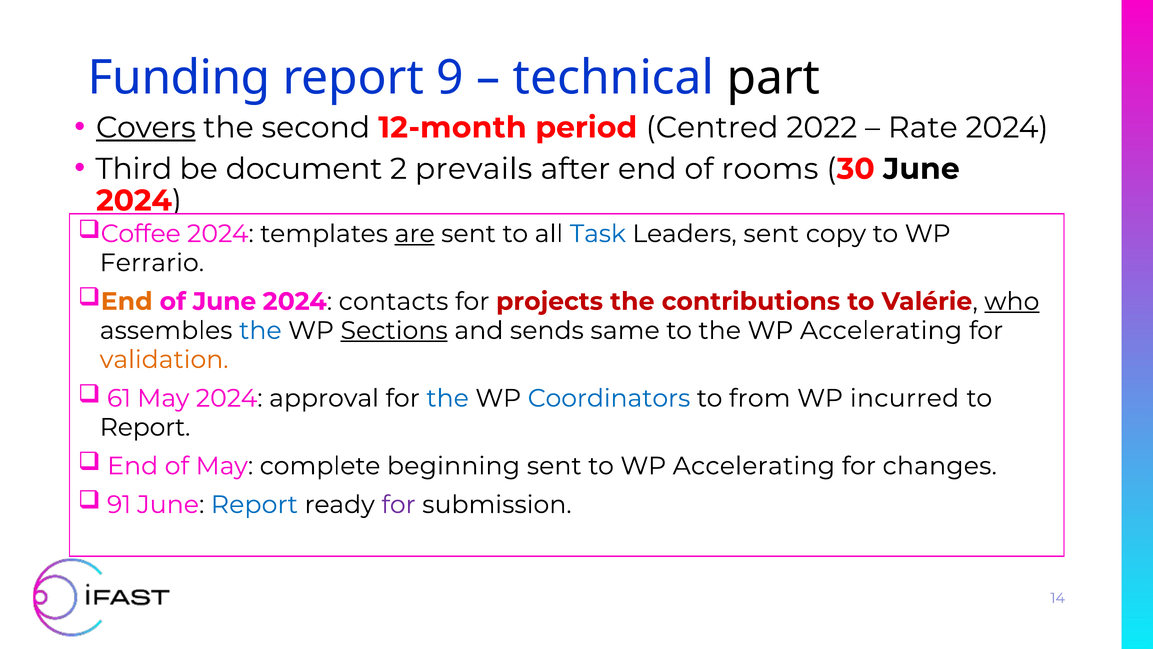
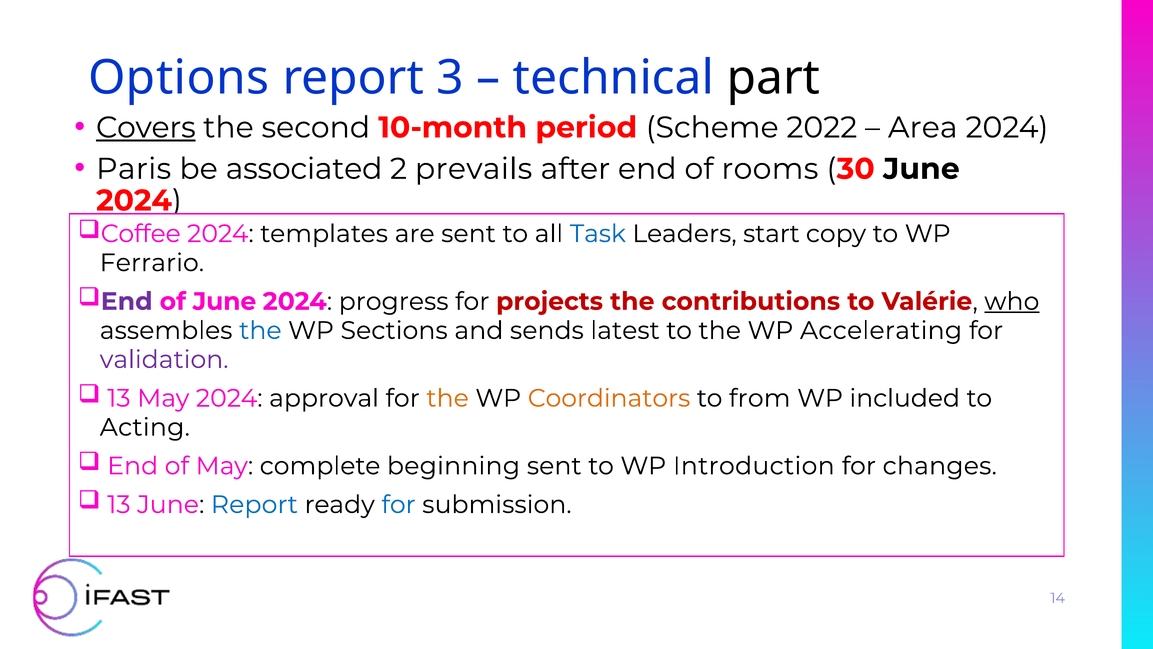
Funding: Funding -> Options
9: 9 -> 3
12-month: 12-month -> 10-month
Centred: Centred -> Scheme
Rate: Rate -> Area
Third: Third -> Paris
document: document -> associated
are underline: present -> none
Leaders sent: sent -> start
End at (127, 301) colour: orange -> purple
contacts: contacts -> progress
Sections underline: present -> none
same: same -> latest
validation colour: orange -> purple
61 at (119, 398): 61 -> 13
the at (448, 398) colour: blue -> orange
Coordinators colour: blue -> orange
incurred: incurred -> included
Report at (145, 427): Report -> Acting
to WP Accelerating: Accelerating -> Introduction
91 at (119, 504): 91 -> 13
for at (399, 504) colour: purple -> blue
